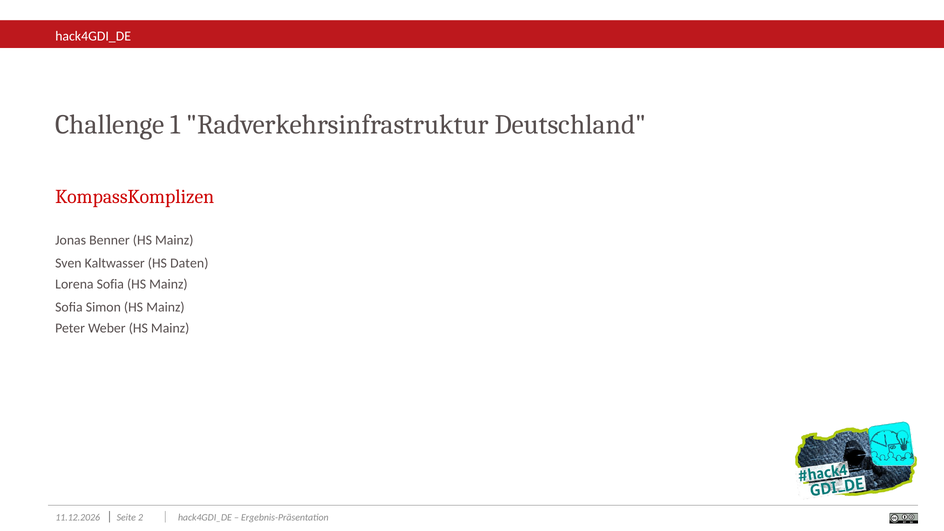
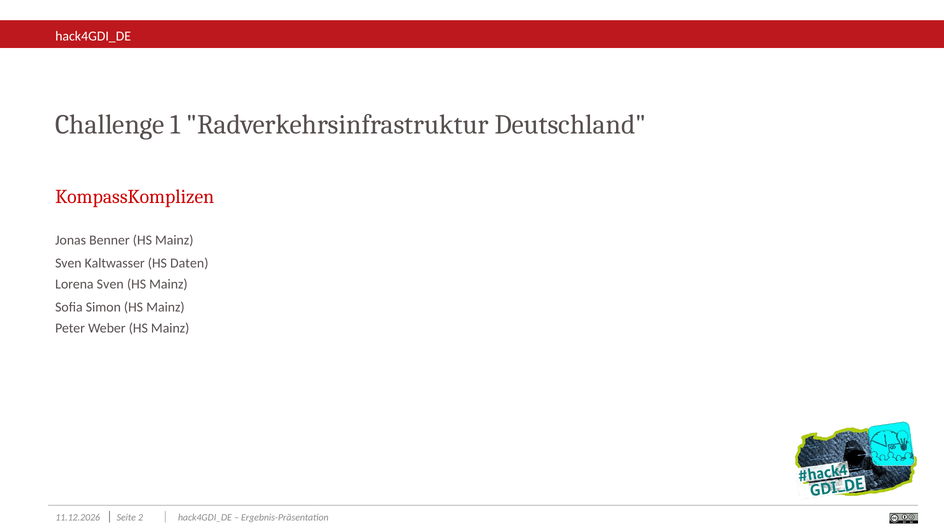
Lorena Sofia: Sofia -> Sven
